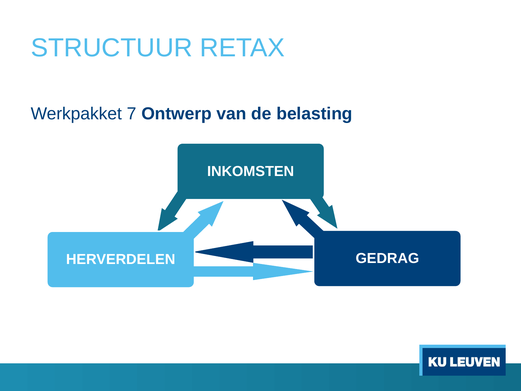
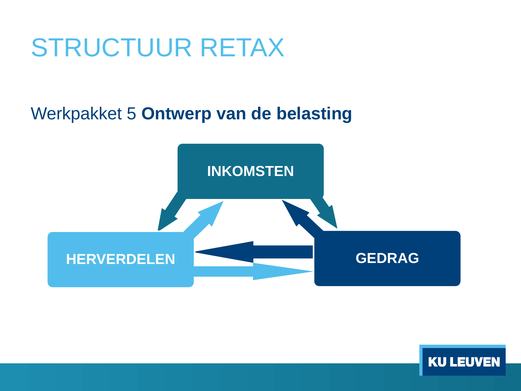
7: 7 -> 5
